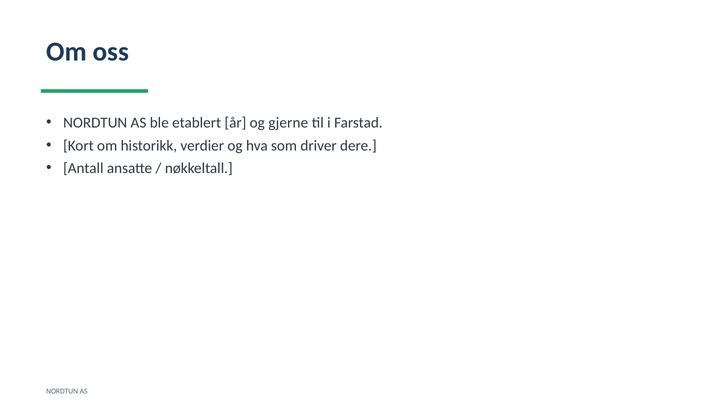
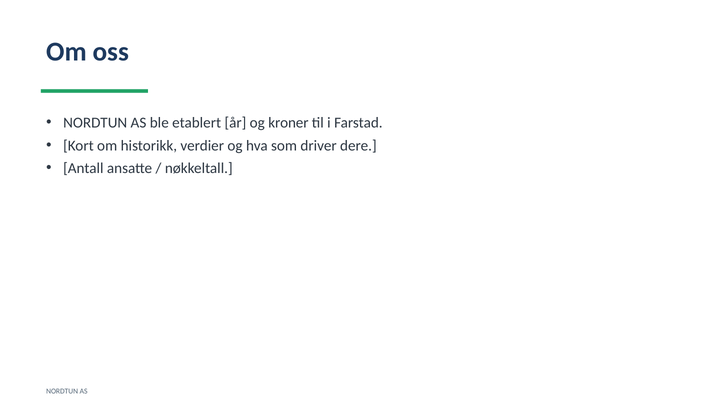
gjerne: gjerne -> kroner
